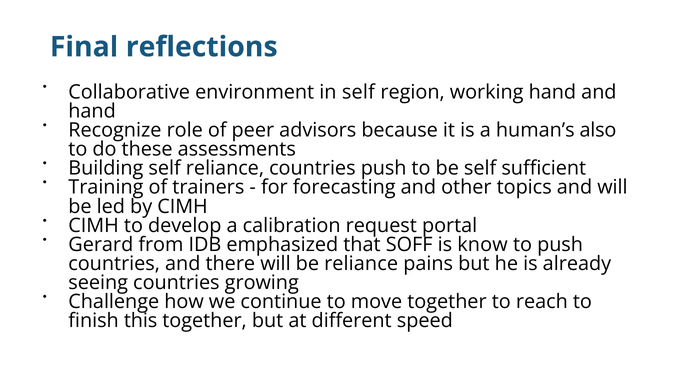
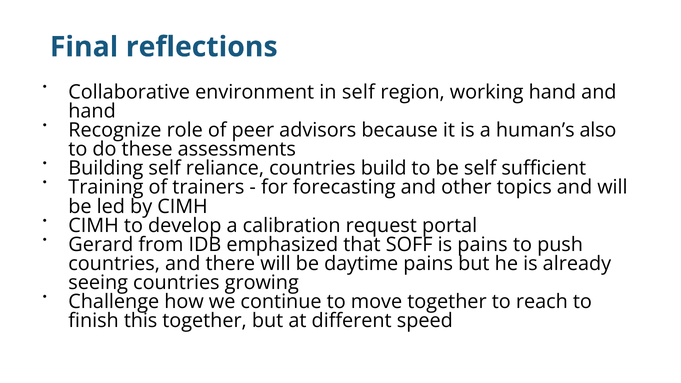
countries push: push -> build
is know: know -> pains
be reliance: reliance -> daytime
